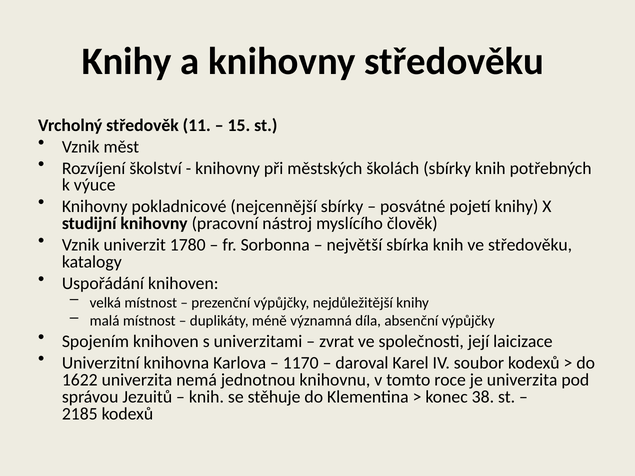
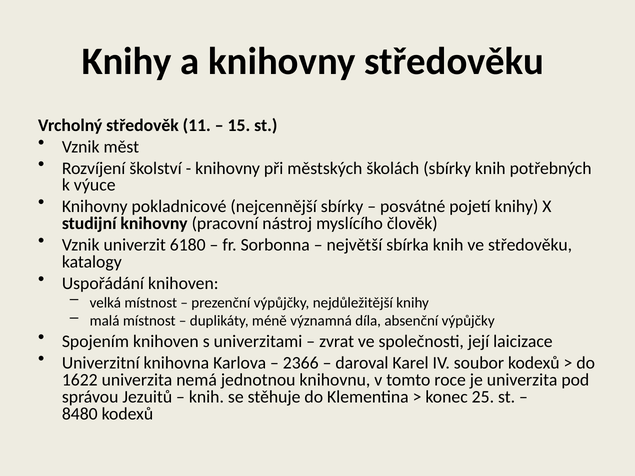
1780: 1780 -> 6180
1170: 1170 -> 2366
38: 38 -> 25
2185: 2185 -> 8480
